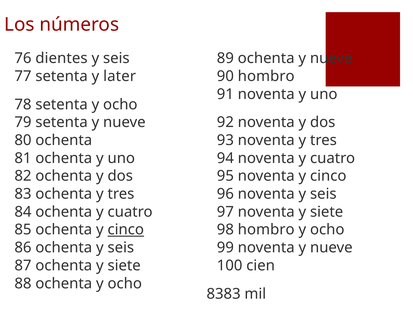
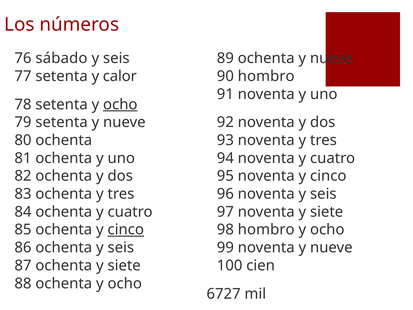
dientes: dientes -> sábado
later: later -> calor
ocho at (120, 104) underline: none -> present
8383: 8383 -> 6727
